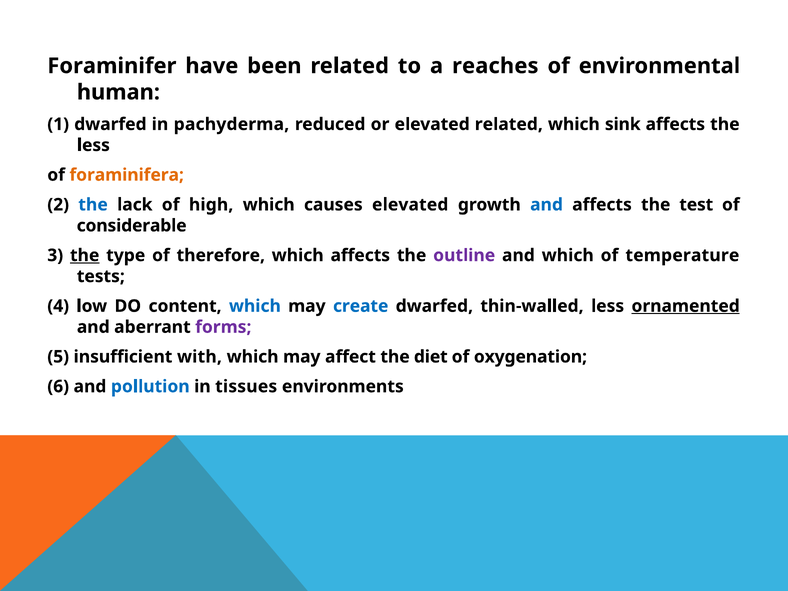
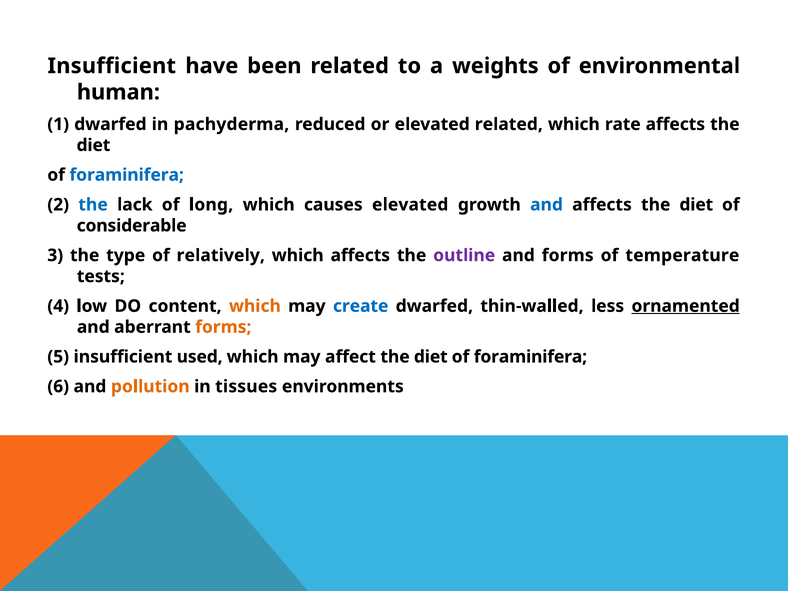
Foraminifer at (112, 66): Foraminifer -> Insufficient
reaches: reaches -> weights
sink: sink -> rate
less at (93, 145): less -> diet
foraminifera at (127, 175) colour: orange -> blue
high: high -> long
test at (696, 205): test -> diet
the at (85, 255) underline: present -> none
therefore: therefore -> relatively
and which: which -> forms
which at (255, 306) colour: blue -> orange
forms at (223, 327) colour: purple -> orange
with: with -> used
oxygenation at (530, 357): oxygenation -> foraminifera
pollution colour: blue -> orange
